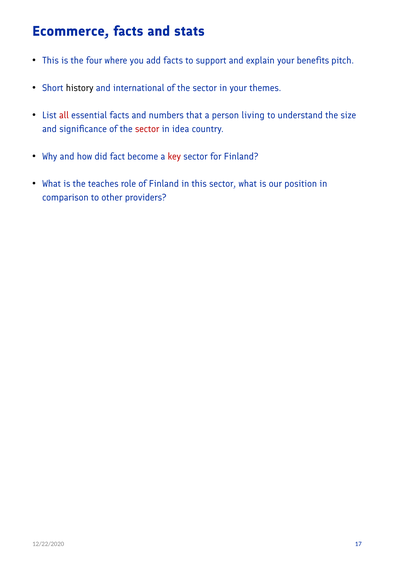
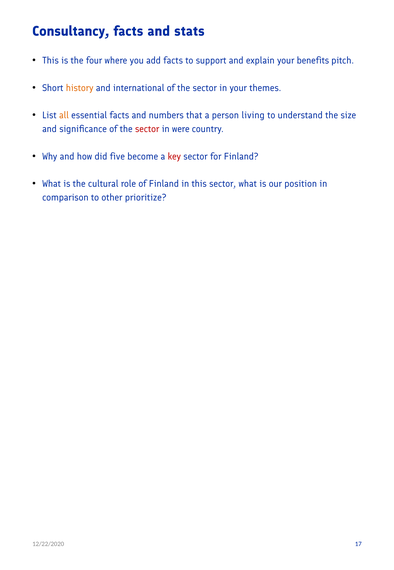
Ecommerce: Ecommerce -> Consultancy
history colour: black -> orange
all colour: red -> orange
idea: idea -> were
fact: fact -> five
teaches: teaches -> cultural
providers: providers -> prioritize
